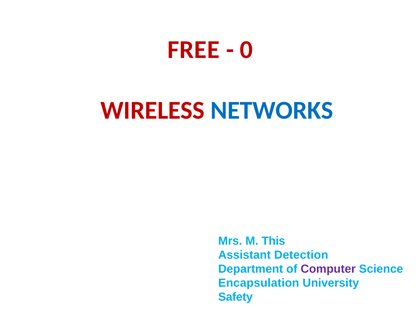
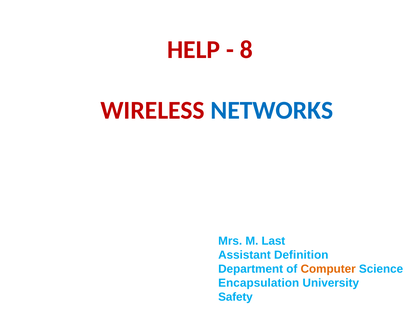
FREE: FREE -> HELP
0: 0 -> 8
This: This -> Last
Detection: Detection -> Definition
Computer colour: purple -> orange
